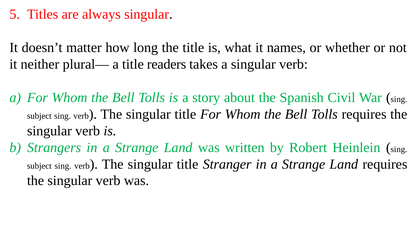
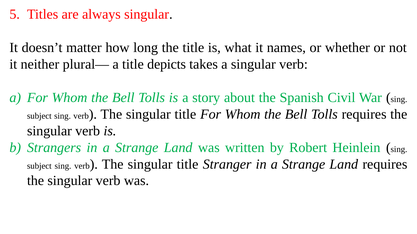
readers: readers -> depicts
